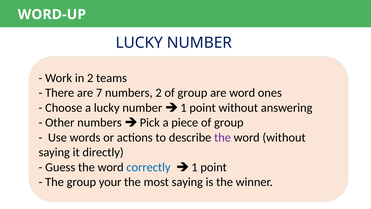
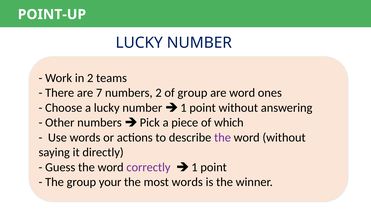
WORD-UP: WORD-UP -> POINT-UP
piece of group: group -> which
correctly colour: blue -> purple
most saying: saying -> words
